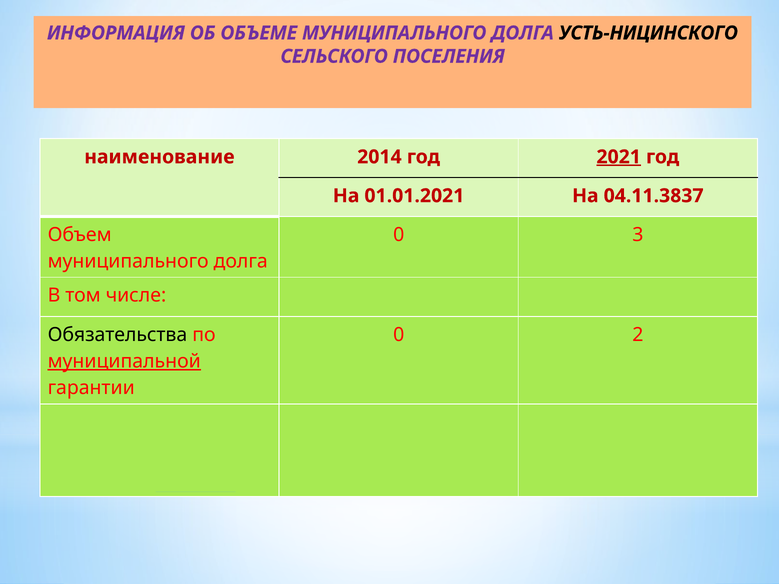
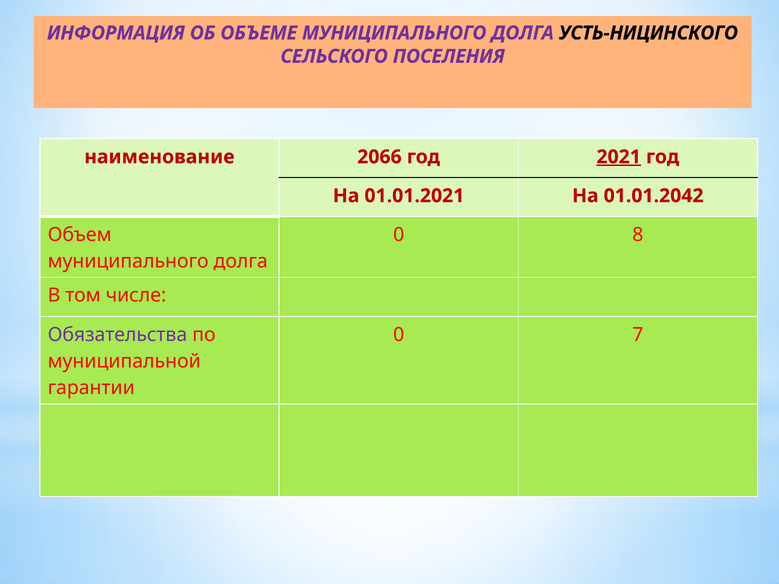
2014: 2014 -> 2066
04.11.3837: 04.11.3837 -> 01.01.2042
3: 3 -> 8
Обязательства colour: black -> purple
2: 2 -> 7
муниципальной underline: present -> none
